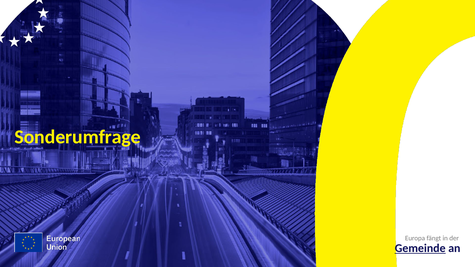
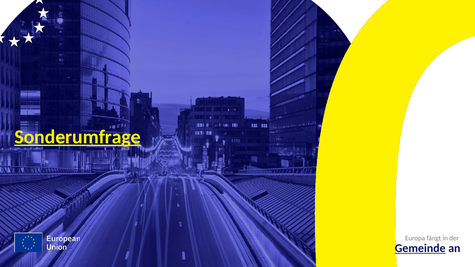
Sonderumfrage underline: none -> present
